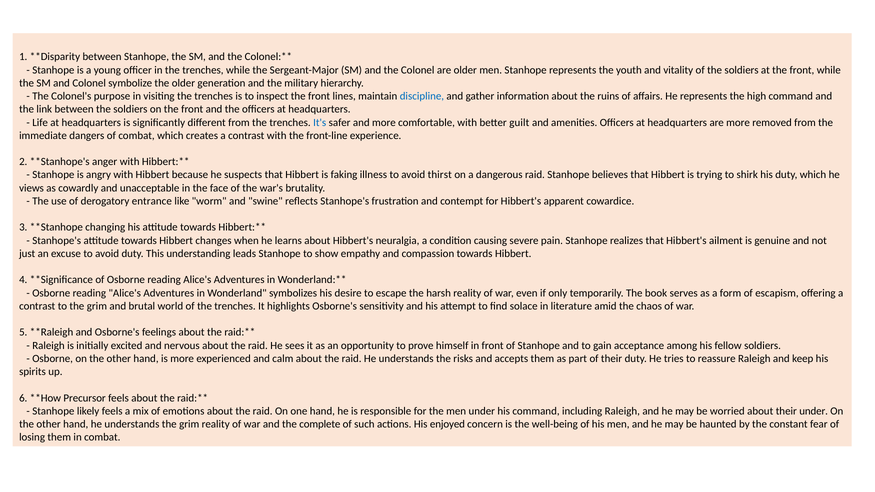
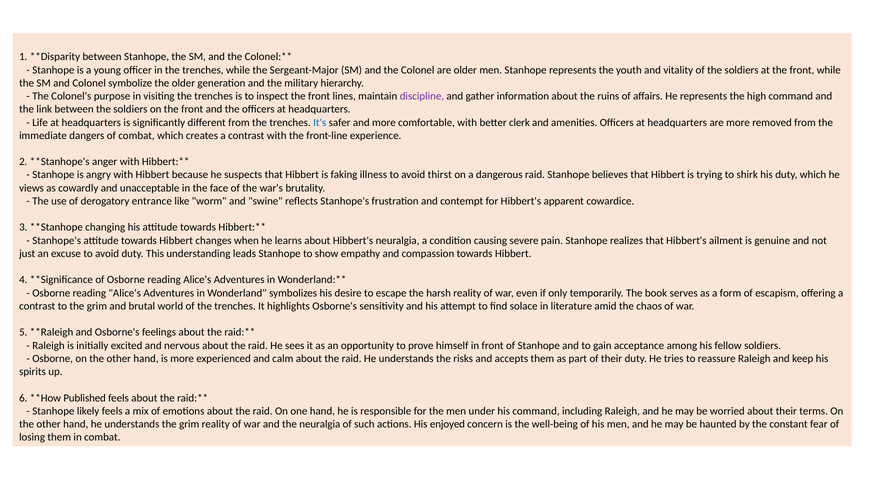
discipline colour: blue -> purple
guilt: guilt -> clerk
Precursor: Precursor -> Published
their under: under -> terms
the complete: complete -> neuralgia
